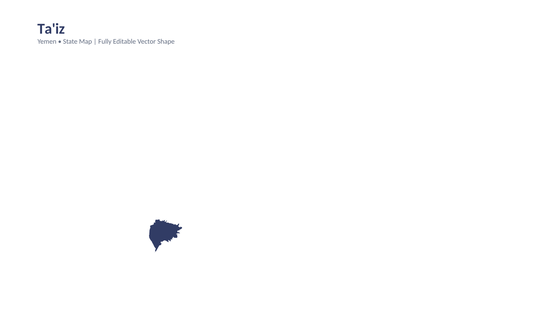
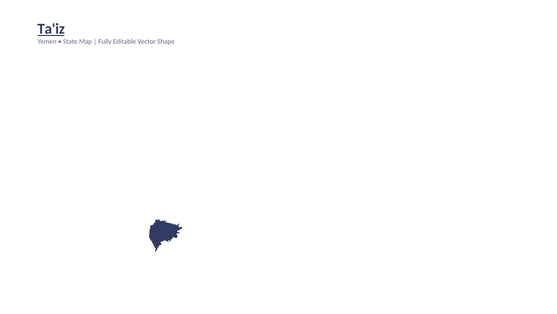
Ta'iz underline: none -> present
